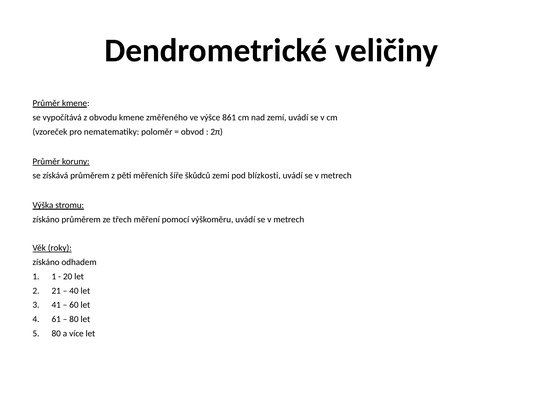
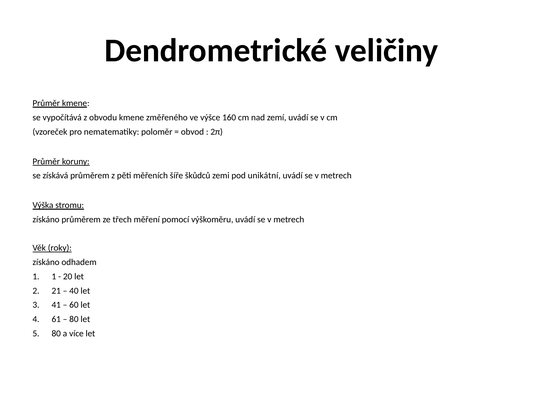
861: 861 -> 160
blízkosti: blízkosti -> unikátní
